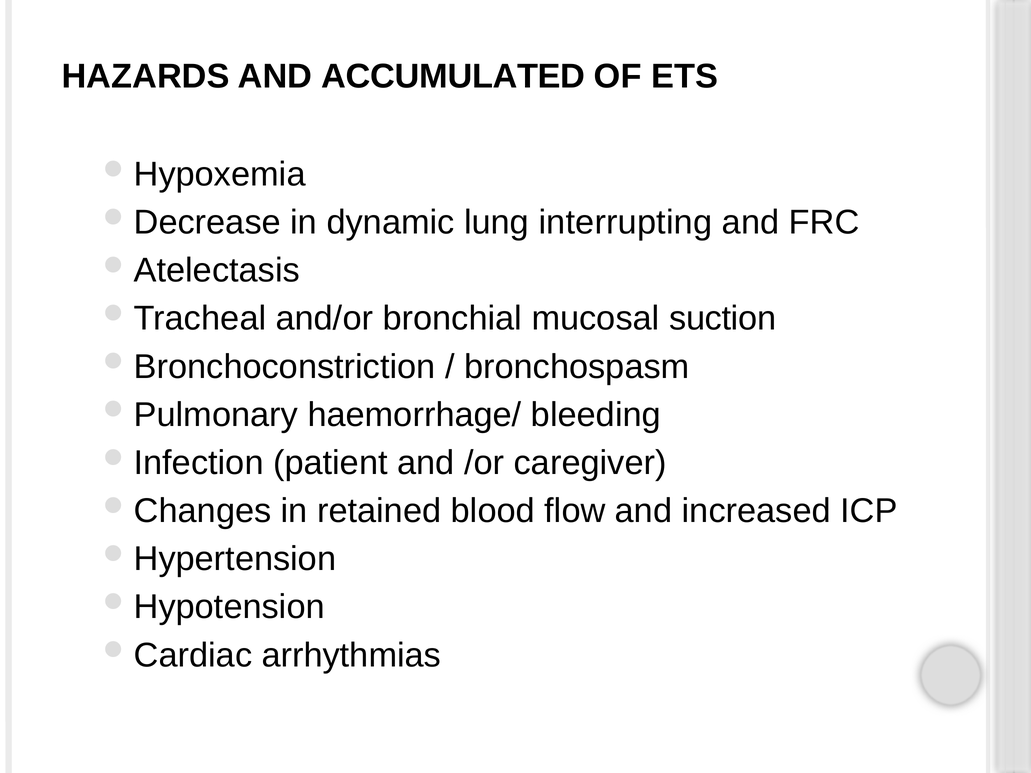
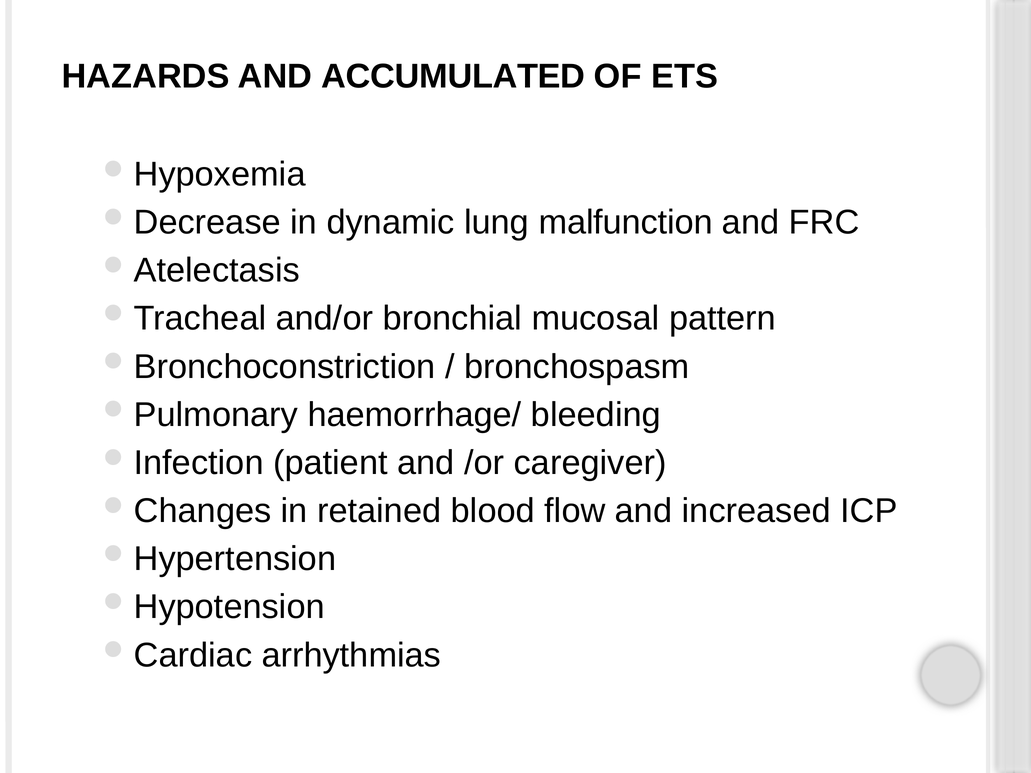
interrupting: interrupting -> malfunction
suction: suction -> pattern
